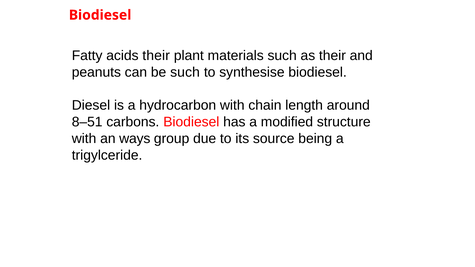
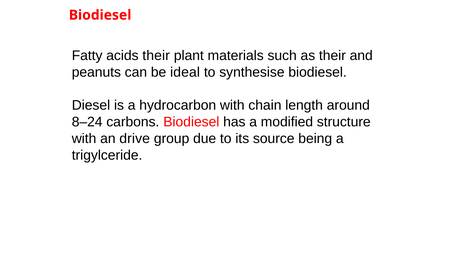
be such: such -> ideal
8–51: 8–51 -> 8–24
ways: ways -> drive
